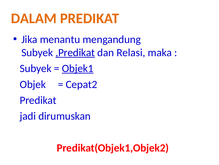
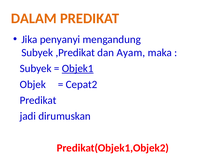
menantu: menantu -> penyanyi
,Predikat underline: present -> none
Relasi: Relasi -> Ayam
